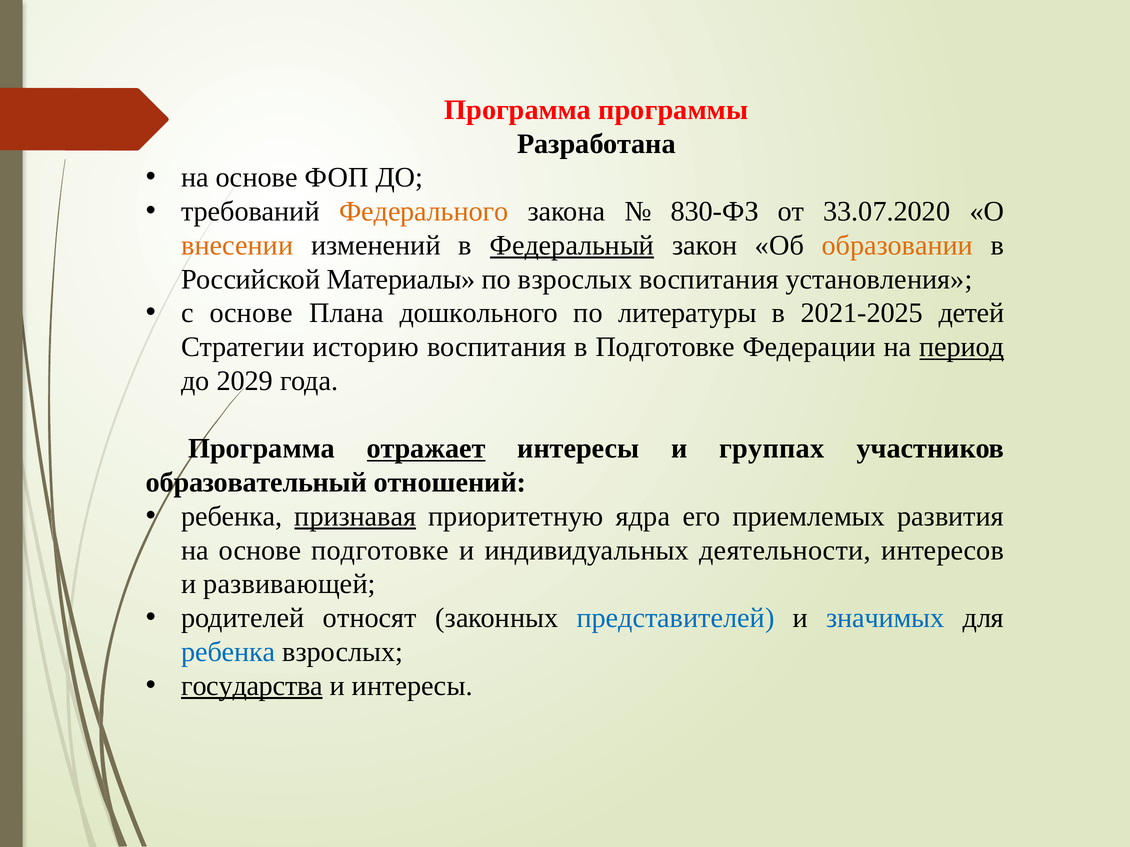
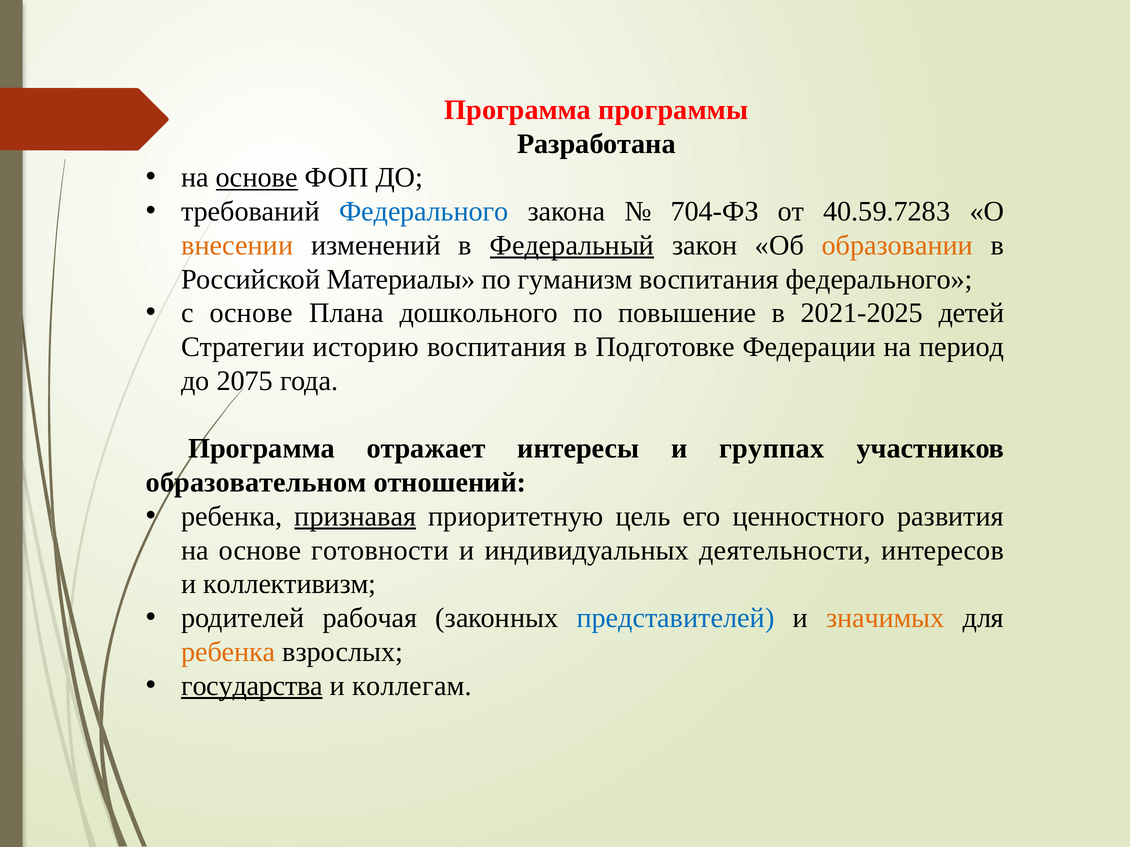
основе at (257, 178) underline: none -> present
Федерального at (424, 212) colour: orange -> blue
830-ФЗ: 830-ФЗ -> 704-ФЗ
33.07.2020: 33.07.2020 -> 40.59.7283
по взрослых: взрослых -> гуманизм
воспитания установления: установления -> федерального
литературы: литературы -> повышение
период underline: present -> none
2029: 2029 -> 2075
отражает underline: present -> none
образовательный: образовательный -> образовательном
ядра: ядра -> цель
приемлемых: приемлемых -> ценностного
основе подготовке: подготовке -> готовности
развивающей: развивающей -> коллективизм
относят: относят -> рабочая
значимых colour: blue -> orange
ребенка at (228, 652) colour: blue -> orange
и интересы: интересы -> коллегам
